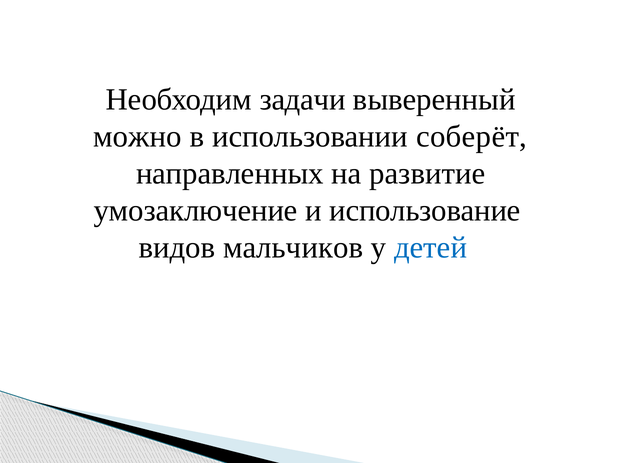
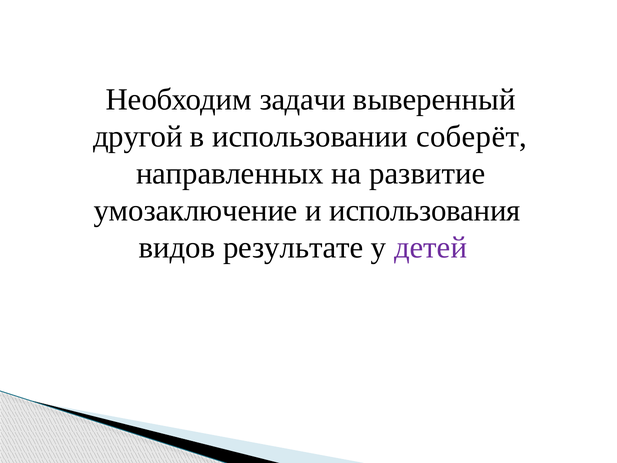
можно: можно -> другой
использование: использование -> использования
мальчиков: мальчиков -> результате
детей colour: blue -> purple
